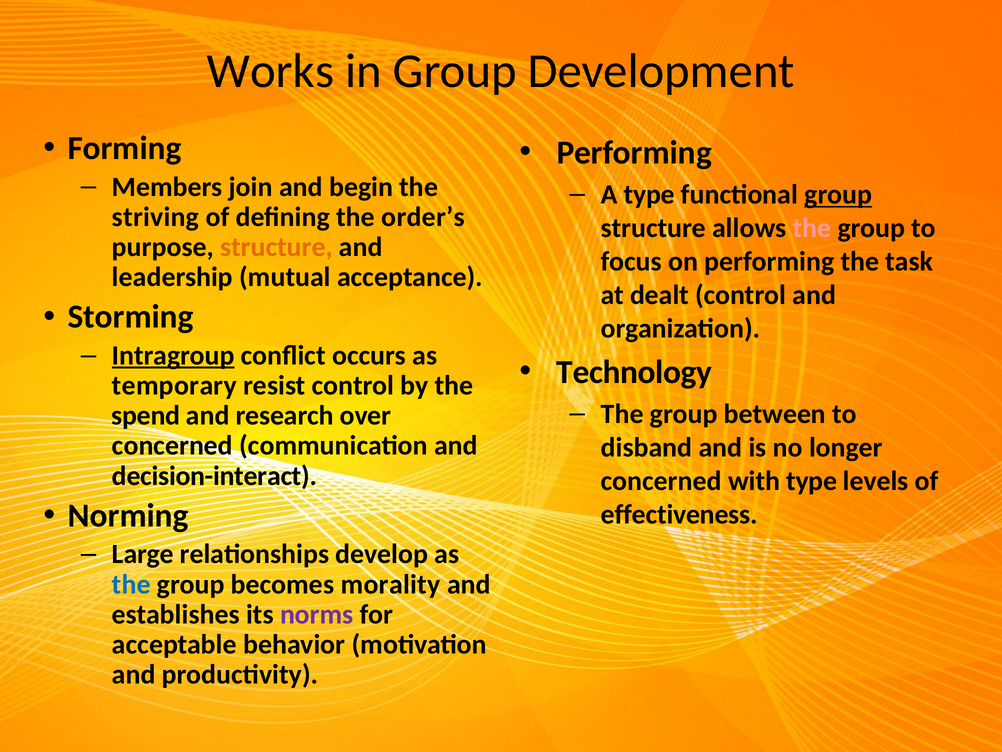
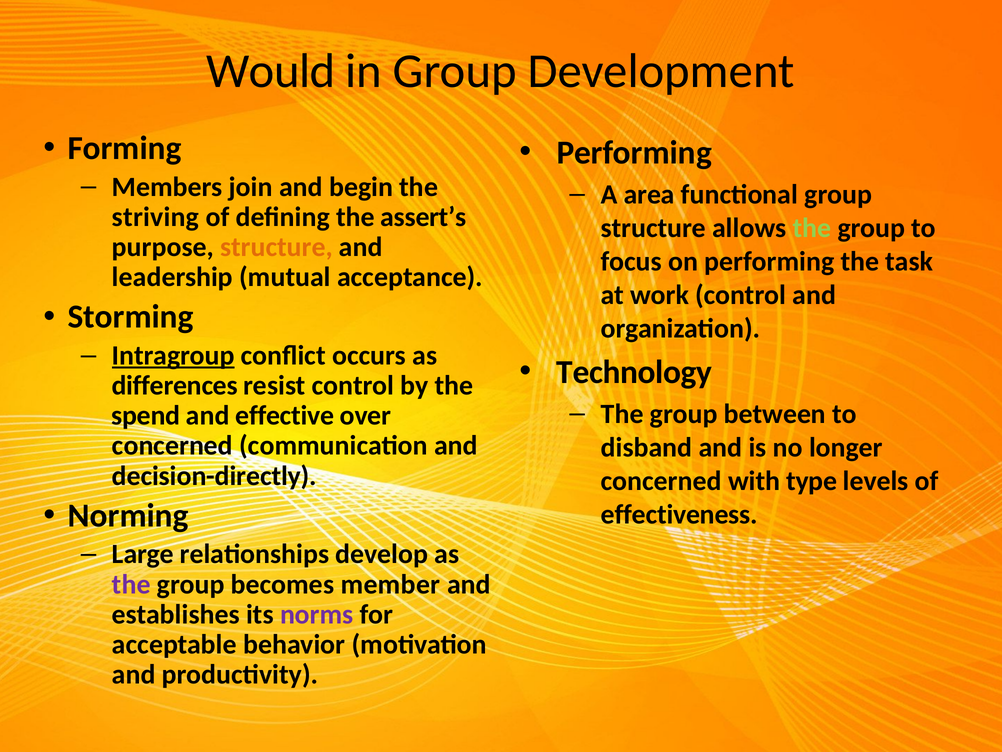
Works: Works -> Would
A type: type -> area
group at (838, 195) underline: present -> none
order’s: order’s -> assert’s
the at (812, 228) colour: pink -> light green
dealt: dealt -> work
temporary: temporary -> differences
research: research -> effective
decision-interact: decision-interact -> decision-directly
the at (131, 584) colour: blue -> purple
morality: morality -> member
